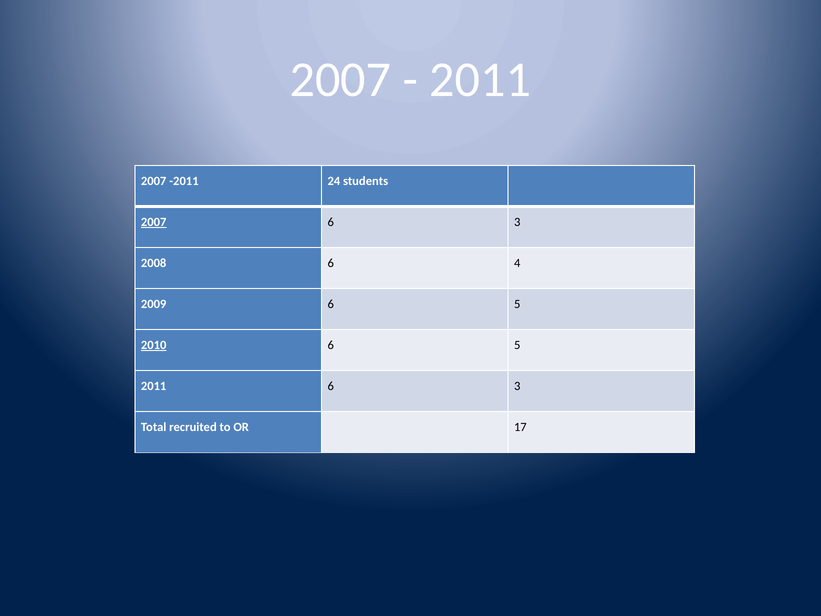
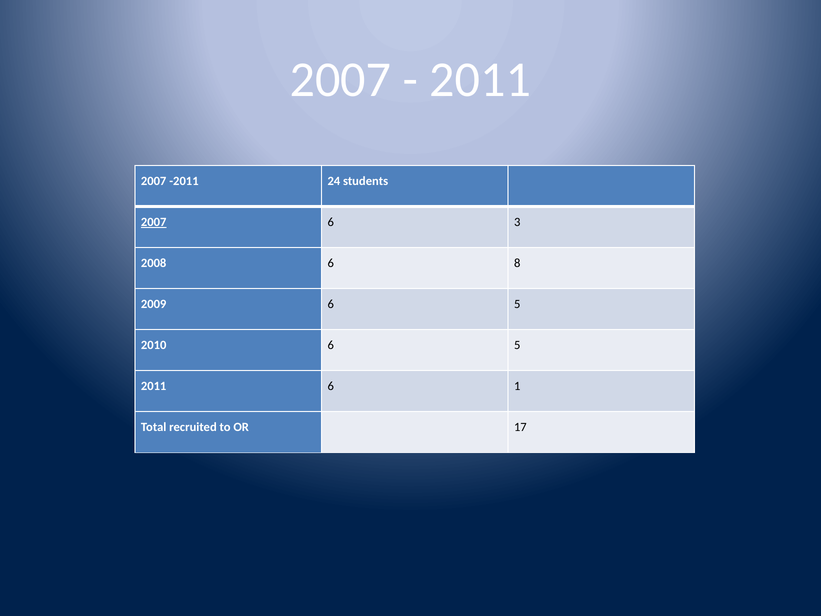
4: 4 -> 8
2010 underline: present -> none
2011 6 3: 3 -> 1
